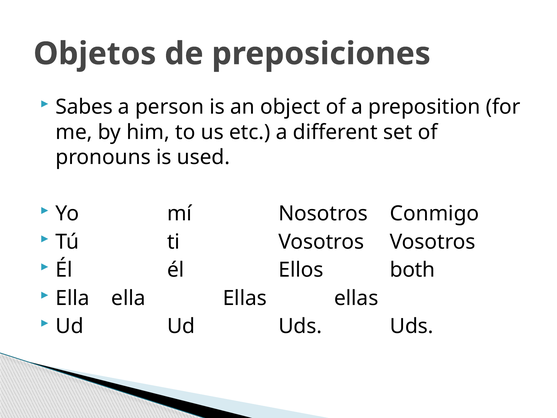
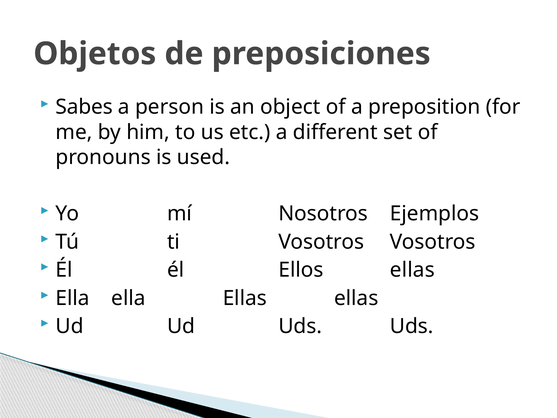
Conmigo: Conmigo -> Ejemplos
Ellos both: both -> ellas
